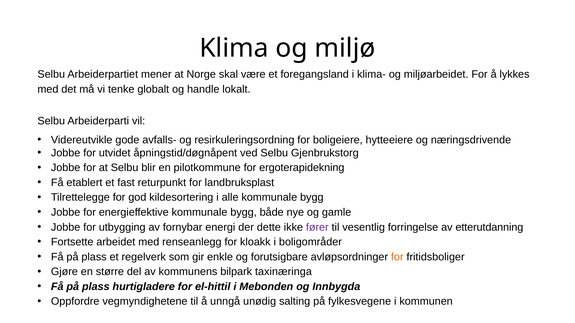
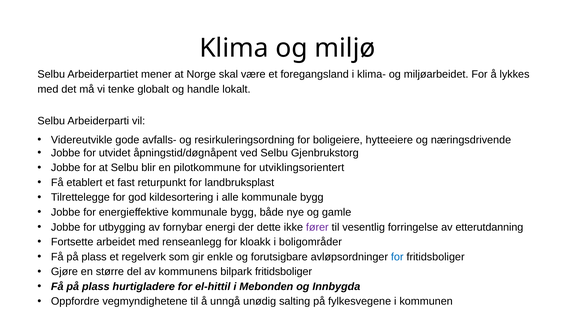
ergoterapidekning: ergoterapidekning -> utviklingsorientert
for at (397, 257) colour: orange -> blue
bilpark taxinæringa: taxinæringa -> fritidsboliger
